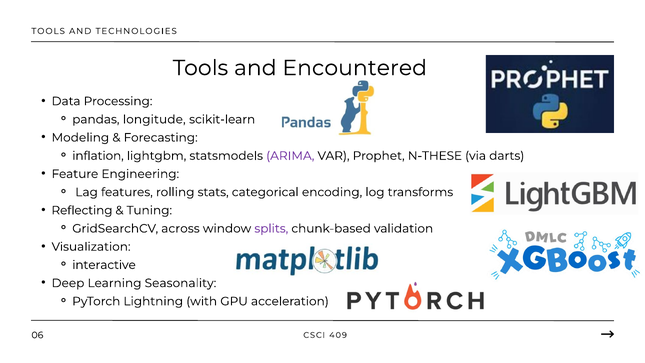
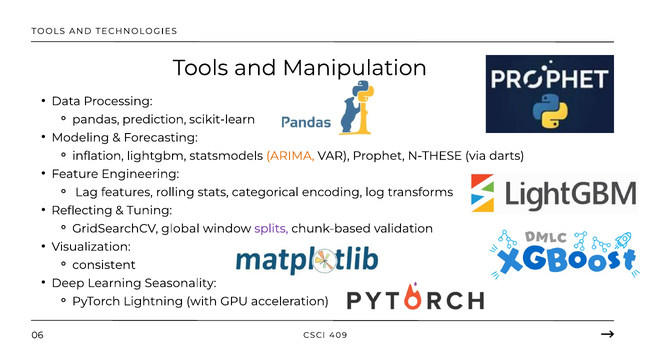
Encountered: Encountered -> Manipulation
longitude: longitude -> prediction
ARIMA colour: purple -> orange
across: across -> global
interactive: interactive -> consistent
